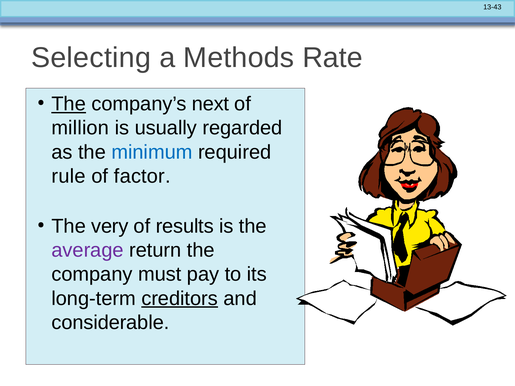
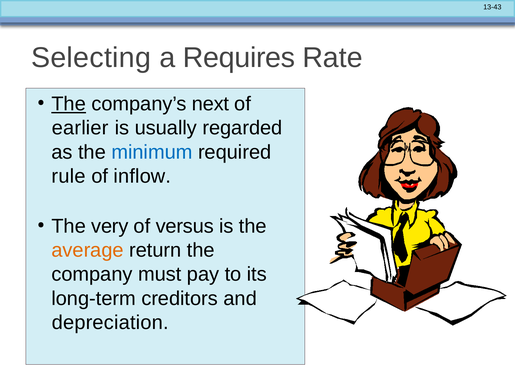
Methods: Methods -> Requires
million: million -> earlier
factor: factor -> inflow
results: results -> versus
average colour: purple -> orange
creditors underline: present -> none
considerable: considerable -> depreciation
